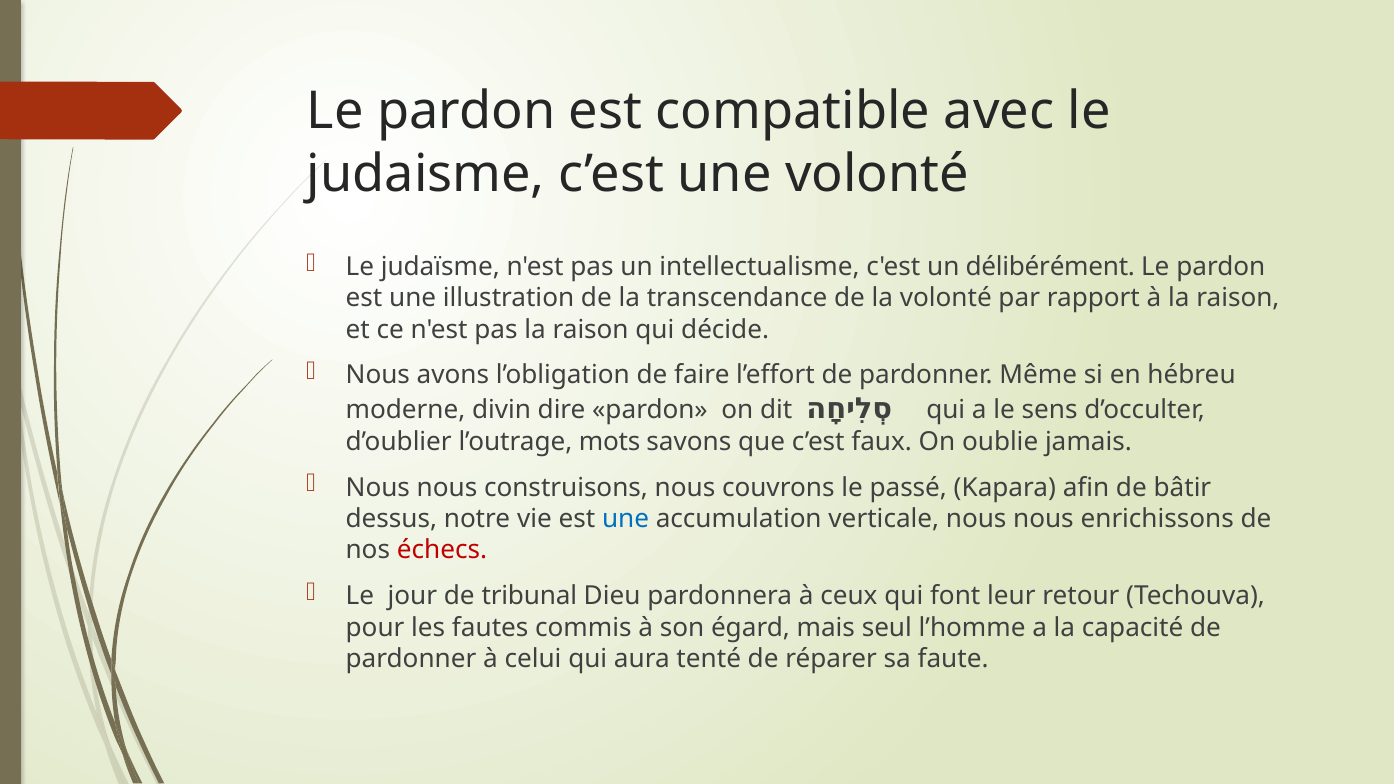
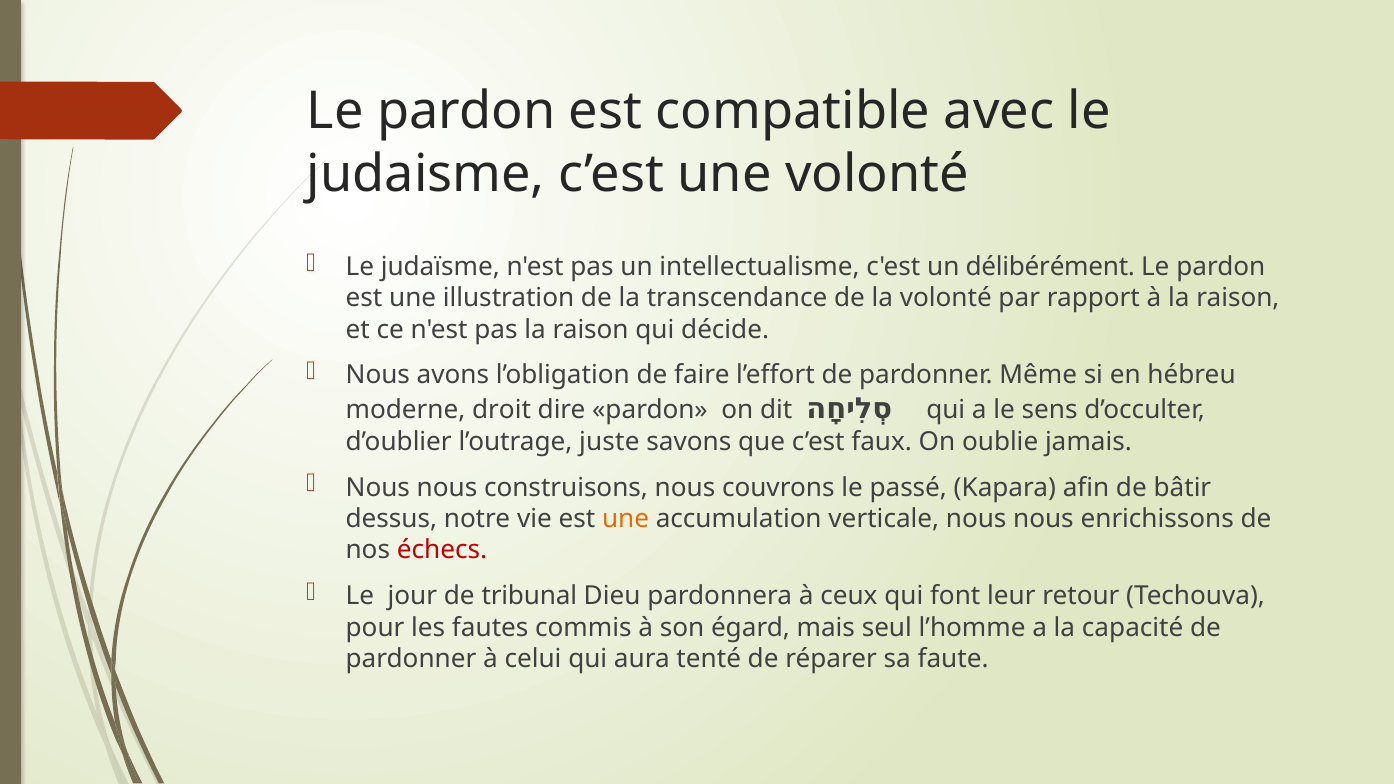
divin: divin -> droit
mots: mots -> juste
une at (626, 519) colour: blue -> orange
